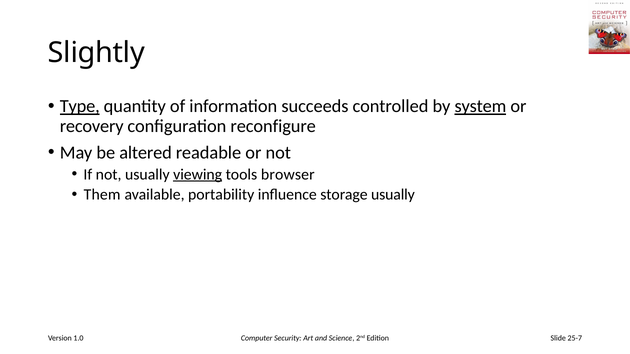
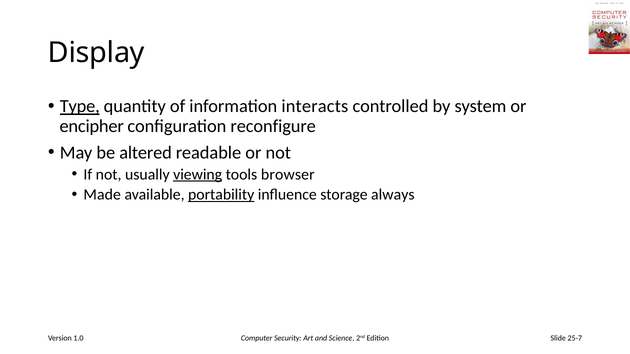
Slightly: Slightly -> Display
succeeds: succeeds -> interacts
system underline: present -> none
recovery: recovery -> encipher
Them: Them -> Made
portability underline: none -> present
storage usually: usually -> always
